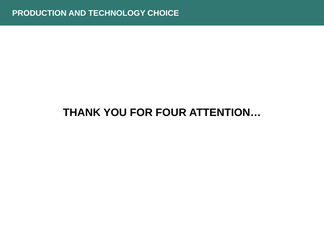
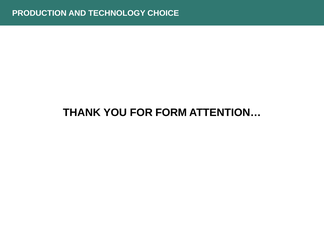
FOUR: FOUR -> FORM
